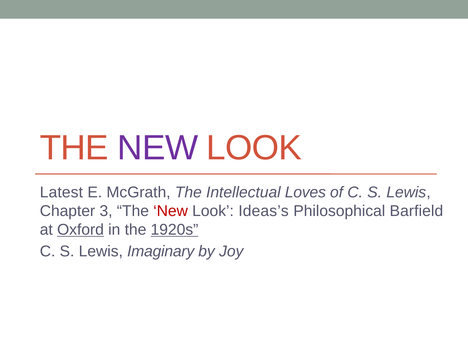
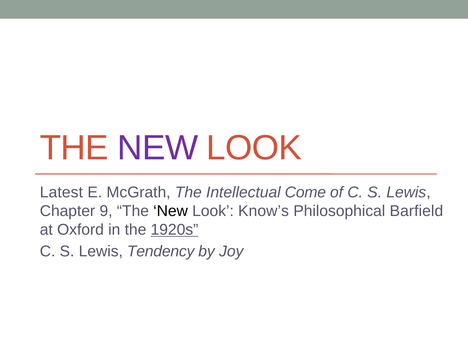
Loves: Loves -> Come
3: 3 -> 9
New at (171, 211) colour: red -> black
Ideas’s: Ideas’s -> Know’s
Oxford underline: present -> none
Imaginary: Imaginary -> Tendency
